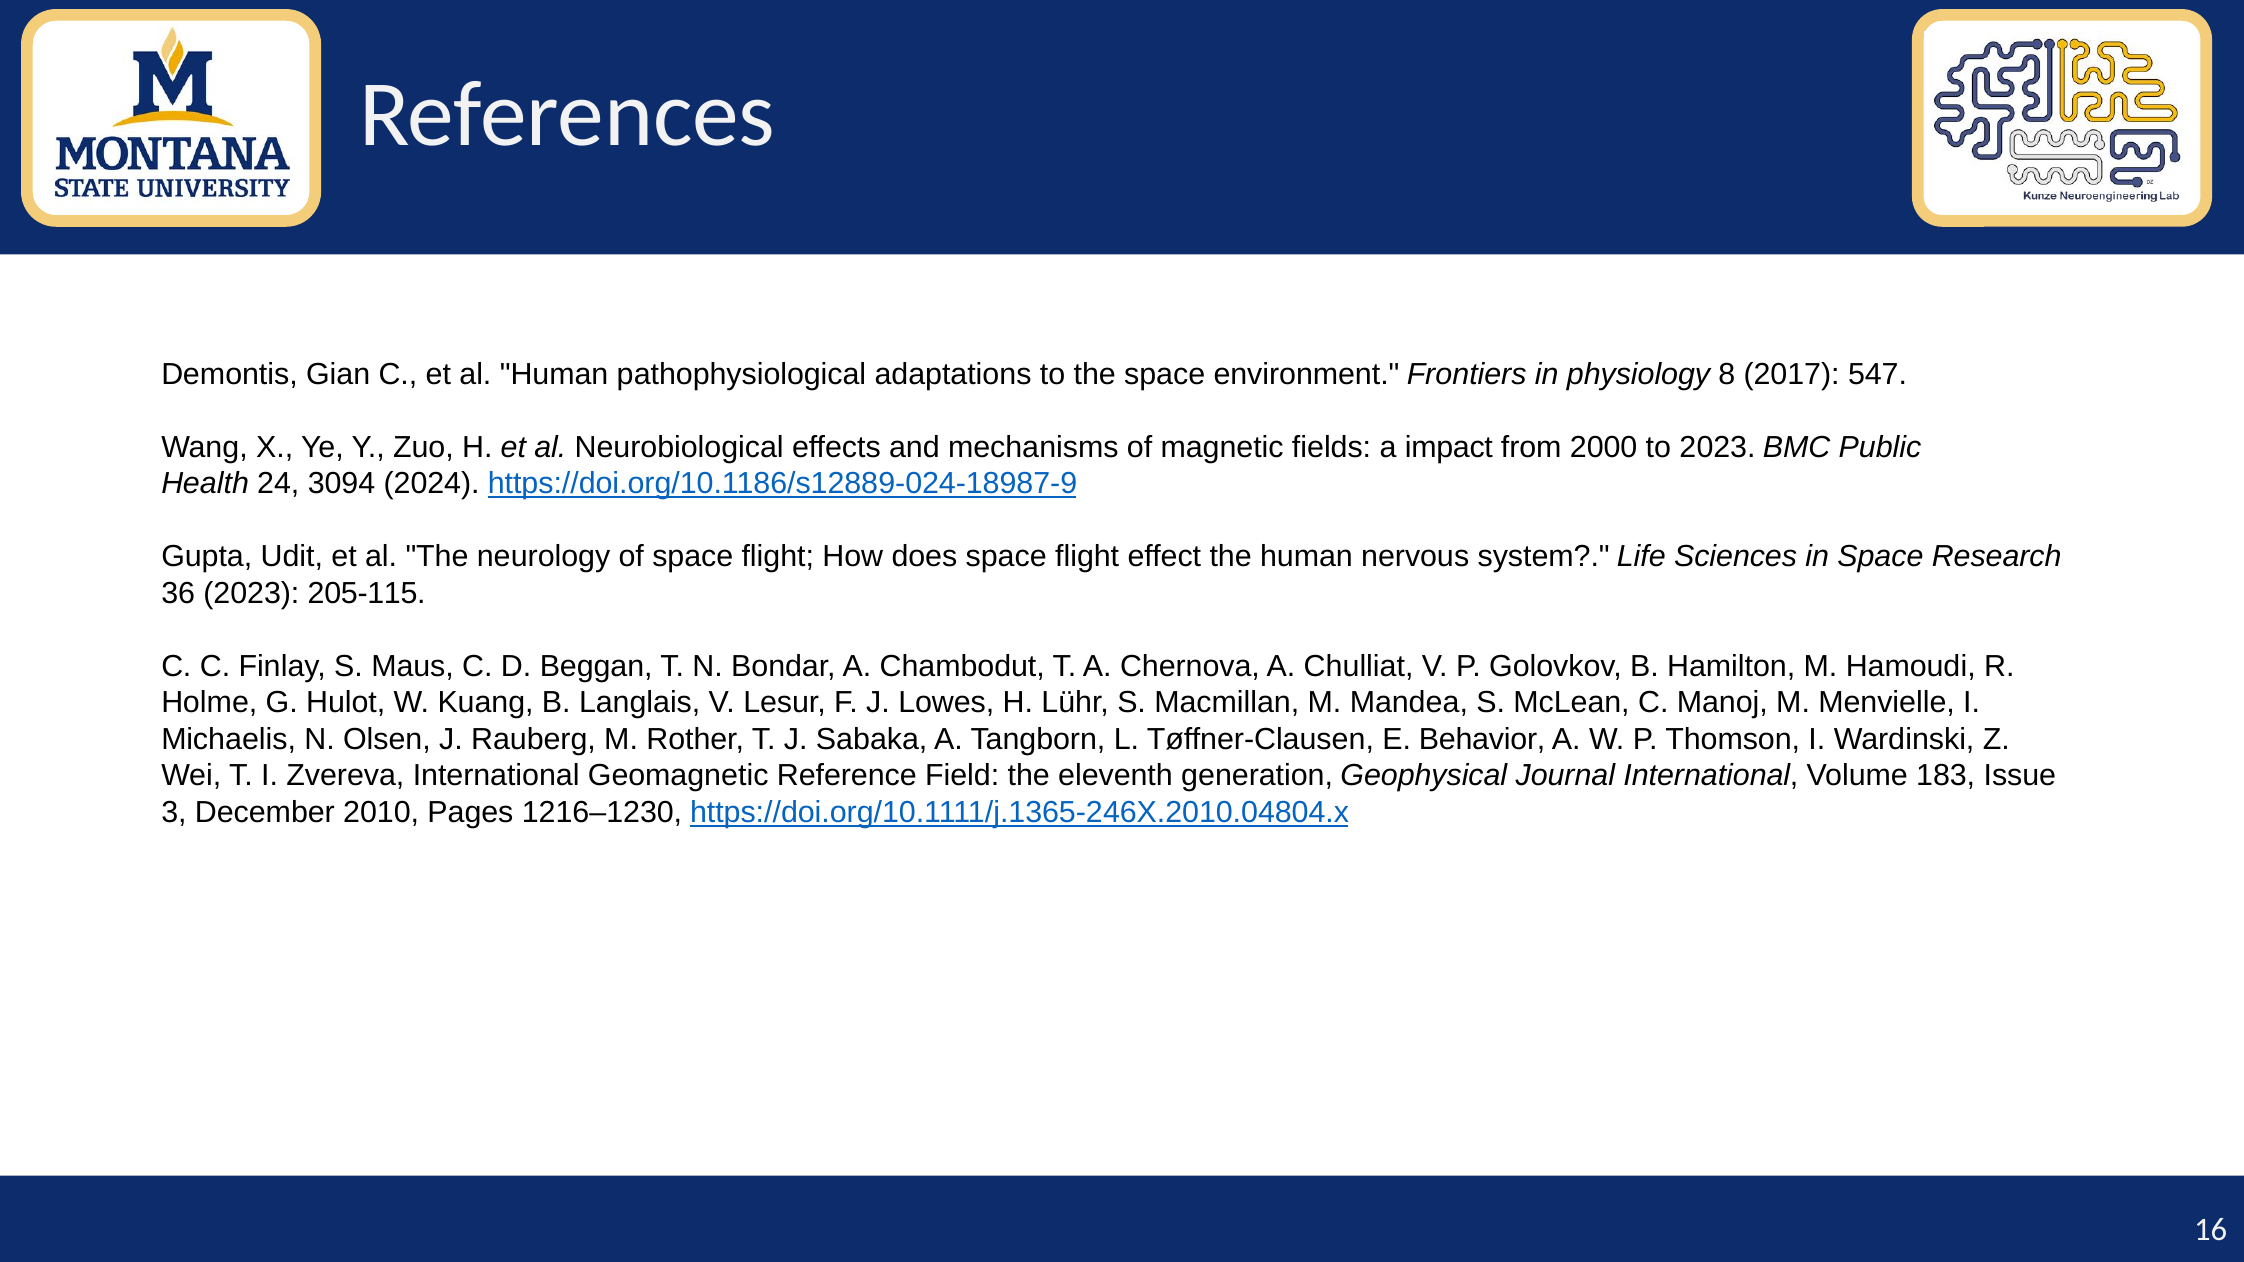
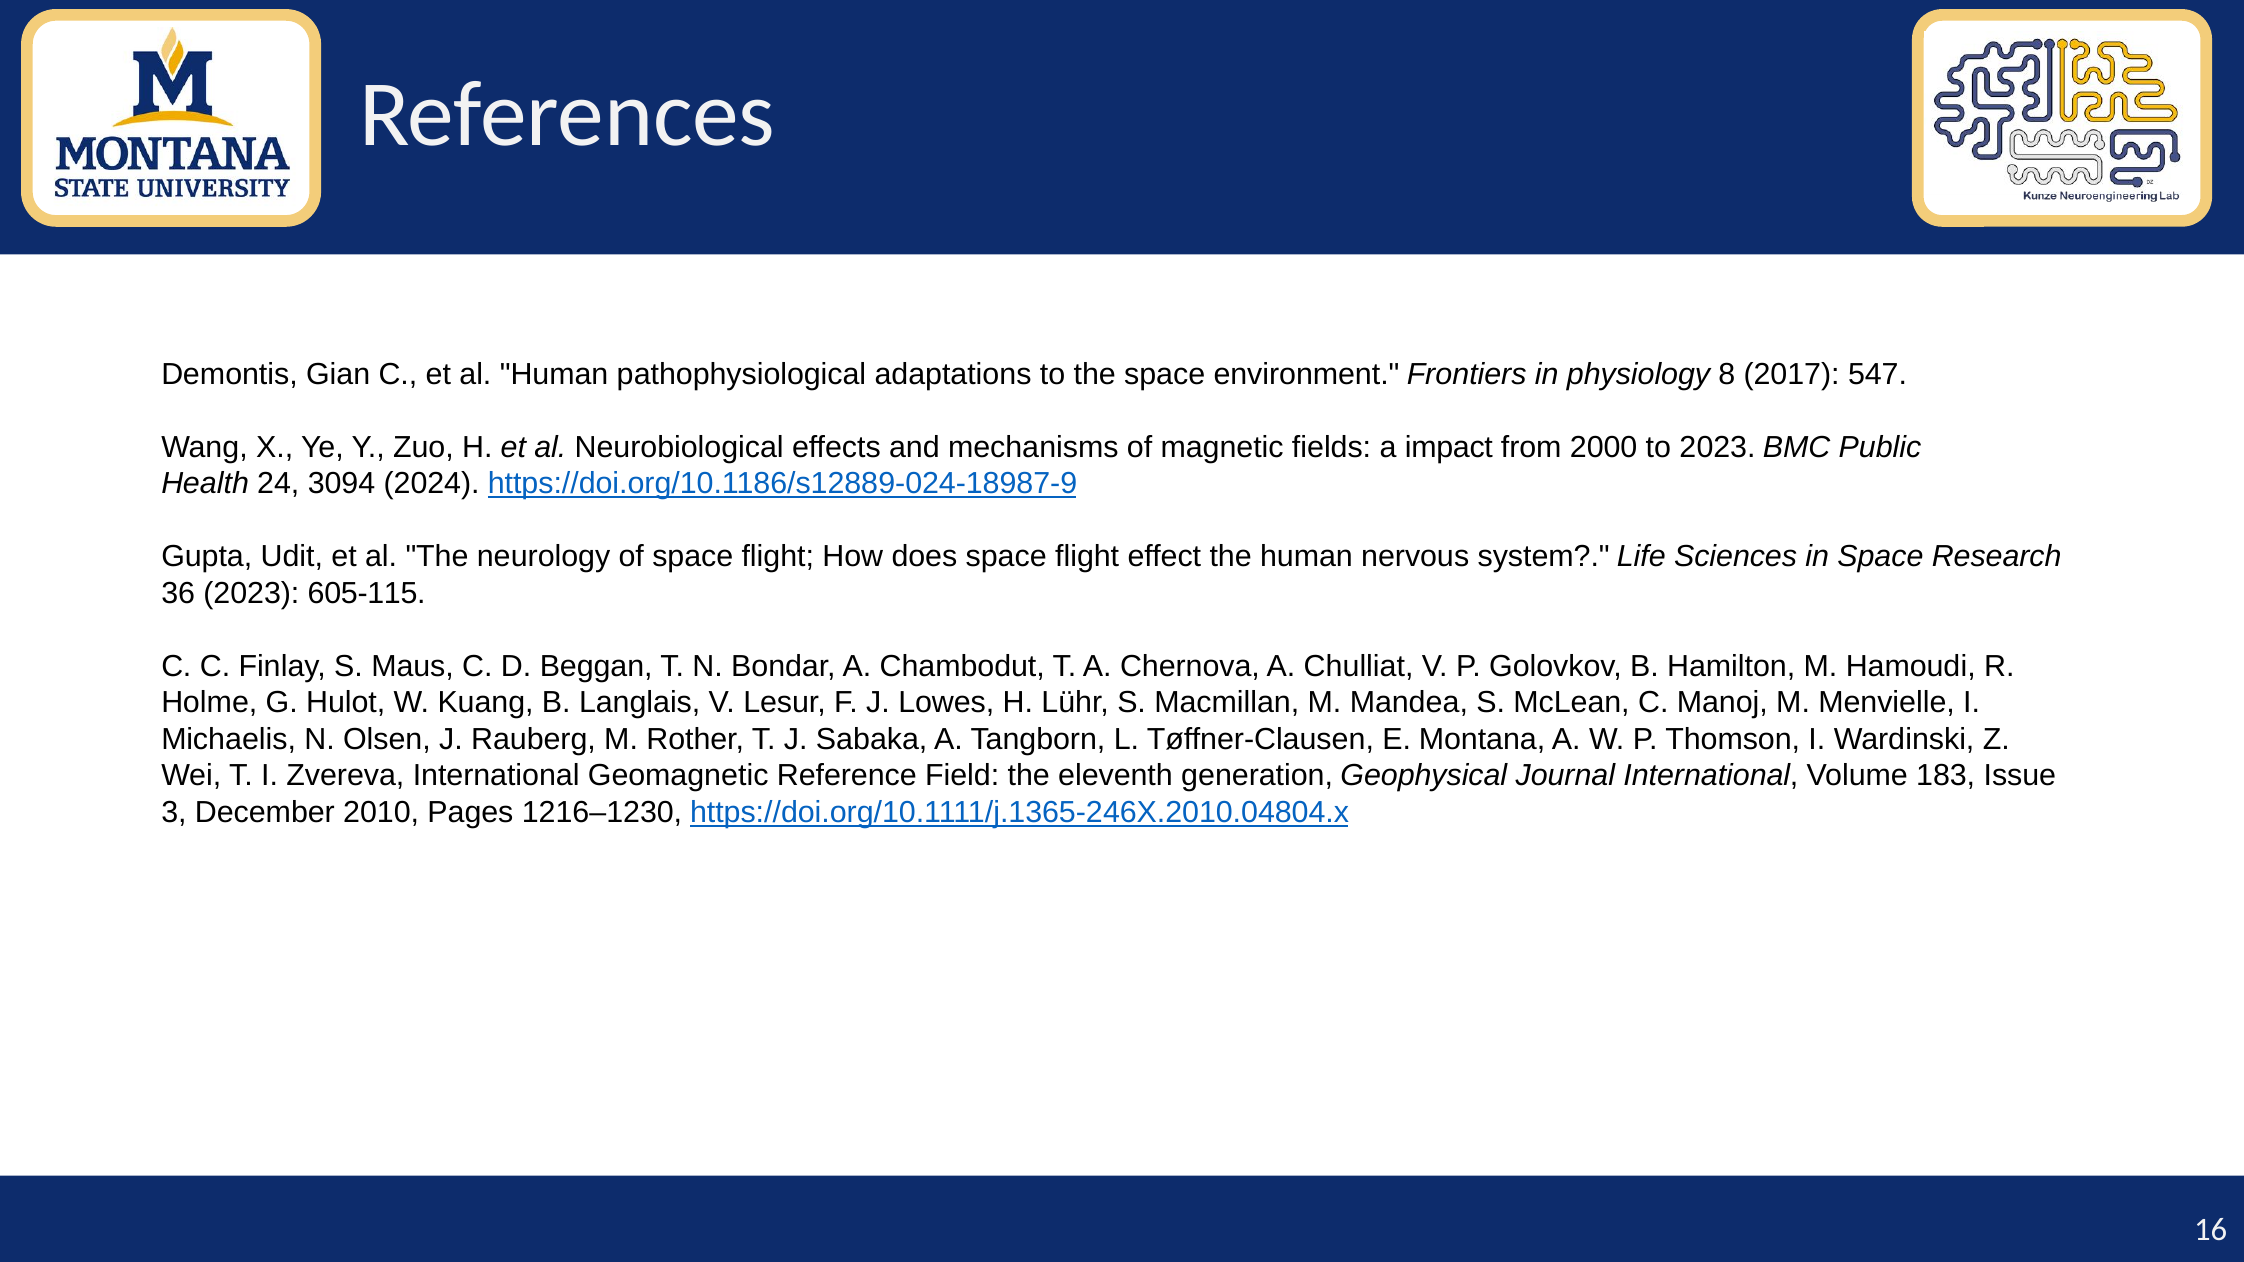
205-115: 205-115 -> 605-115
Behavior: Behavior -> Montana
